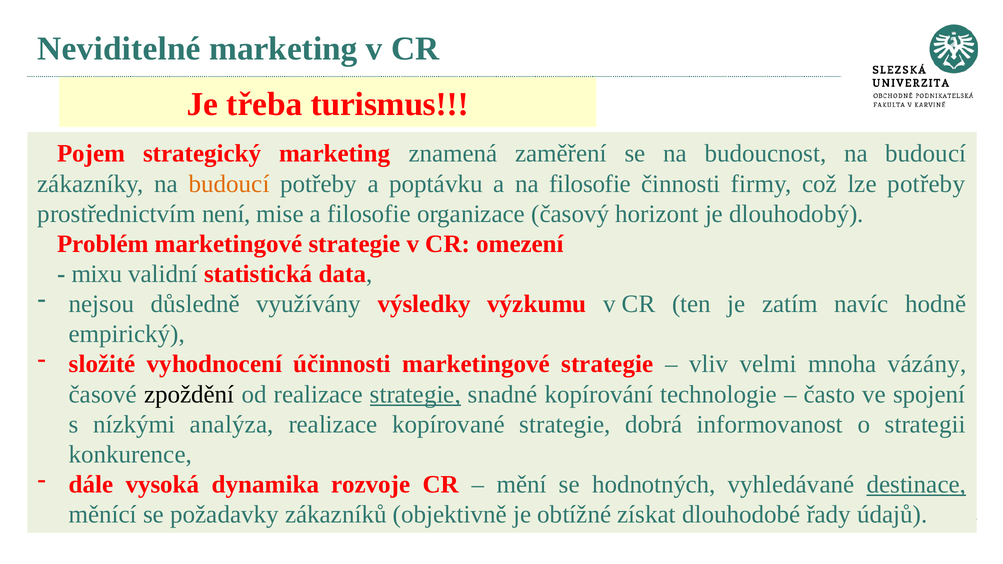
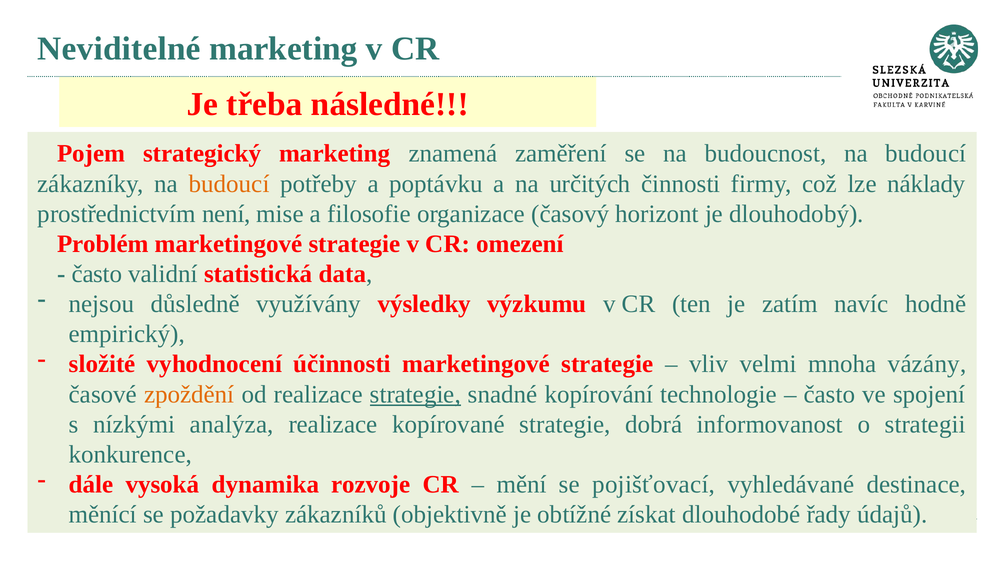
turismus: turismus -> následné
na filosofie: filosofie -> určitých
lze potřeby: potřeby -> náklady
mixu at (97, 274): mixu -> často
zpoždění colour: black -> orange
hodnotných: hodnotných -> pojišťovací
destinace underline: present -> none
